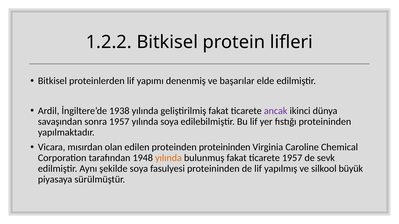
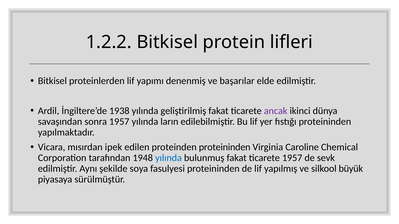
yılında soya: soya -> ların
olan: olan -> ipek
yılında at (168, 158) colour: orange -> blue
